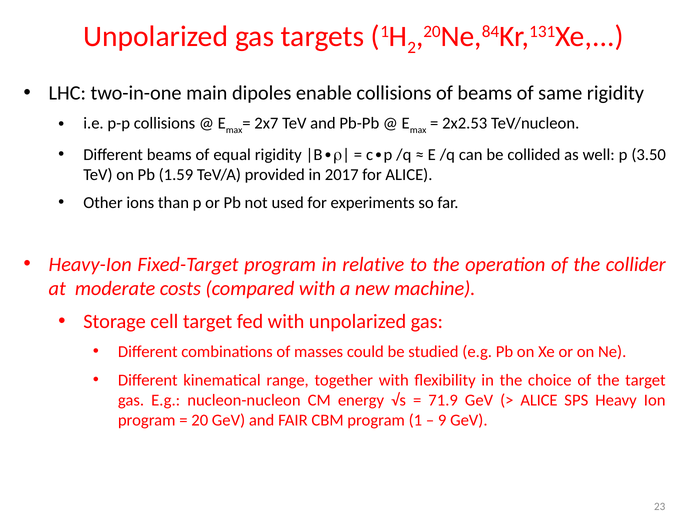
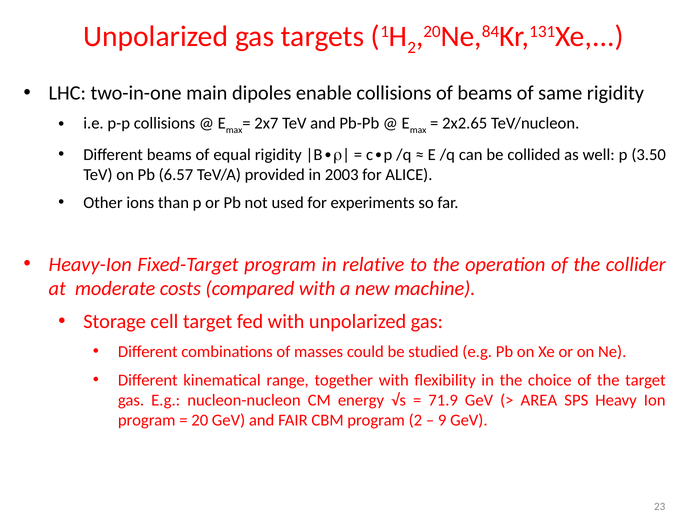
2x2.53: 2x2.53 -> 2x2.65
1.59: 1.59 -> 6.57
2017: 2017 -> 2003
ALICE at (539, 400): ALICE -> AREA
program 1: 1 -> 2
